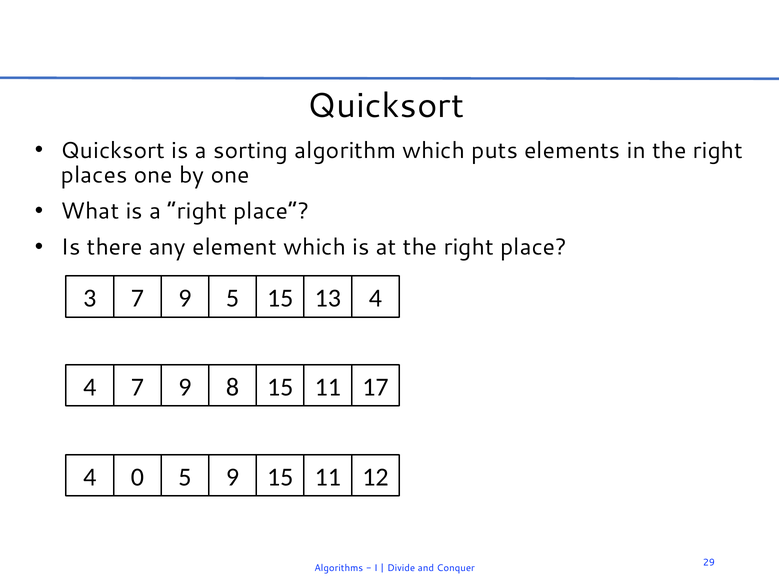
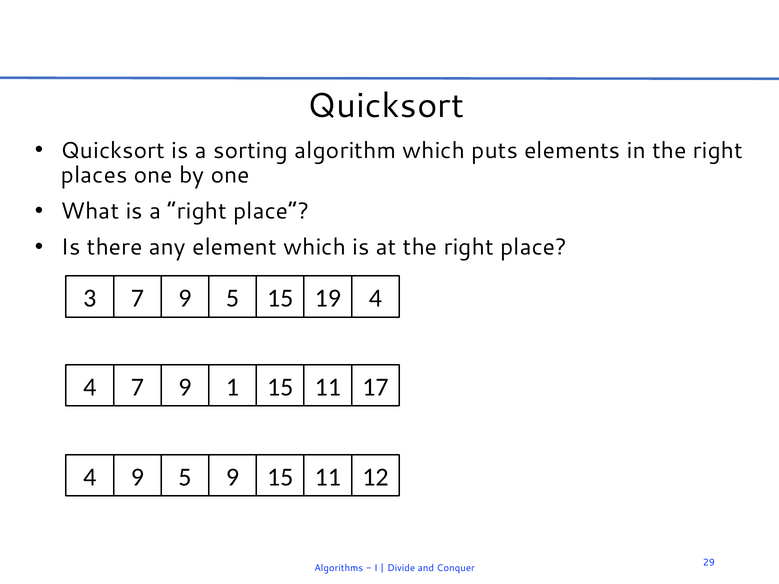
13: 13 -> 19
8: 8 -> 1
4 0: 0 -> 9
